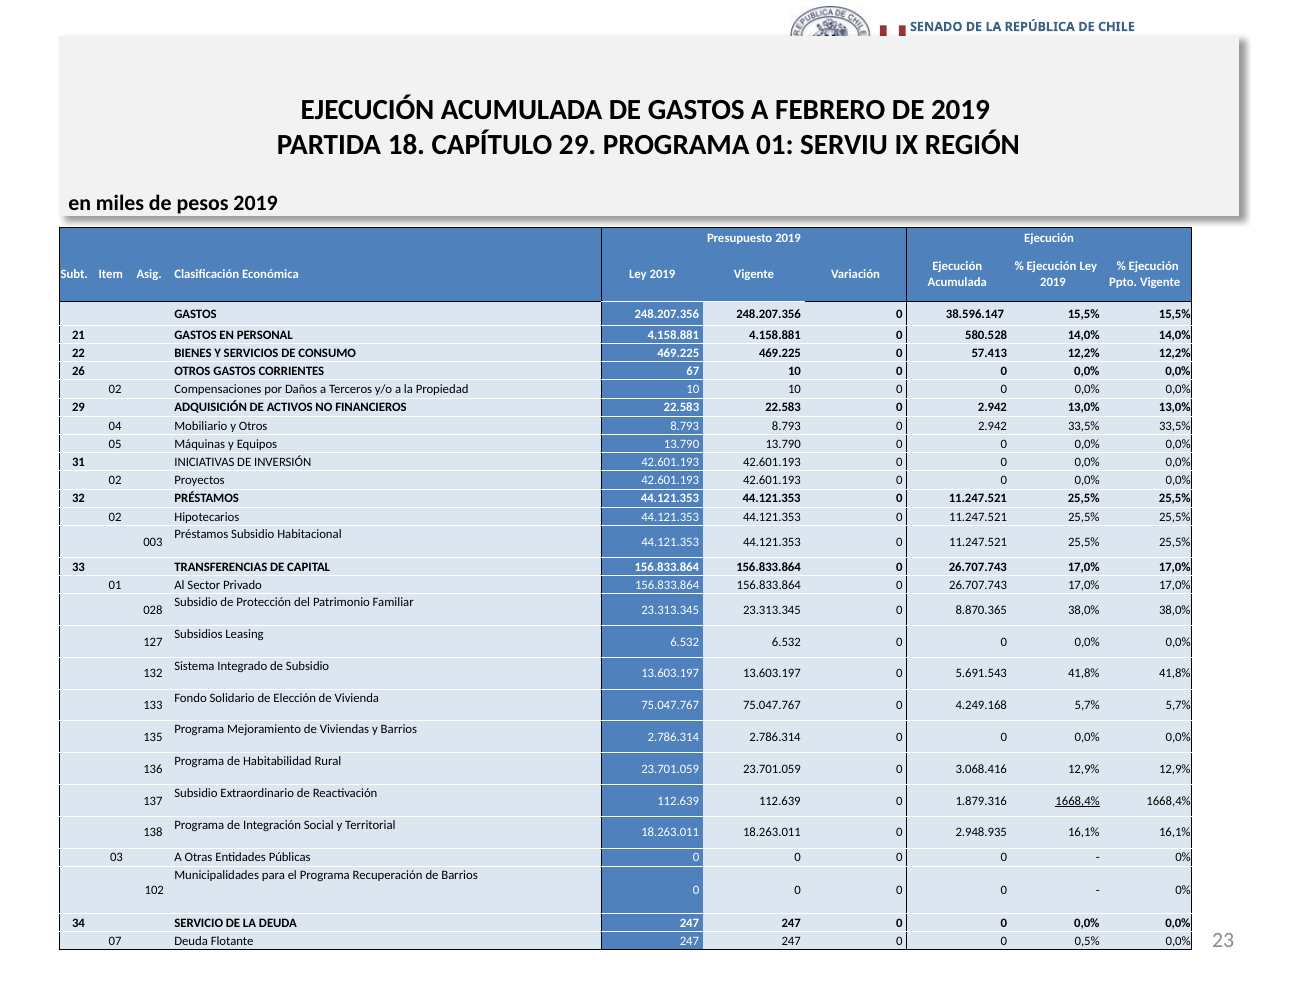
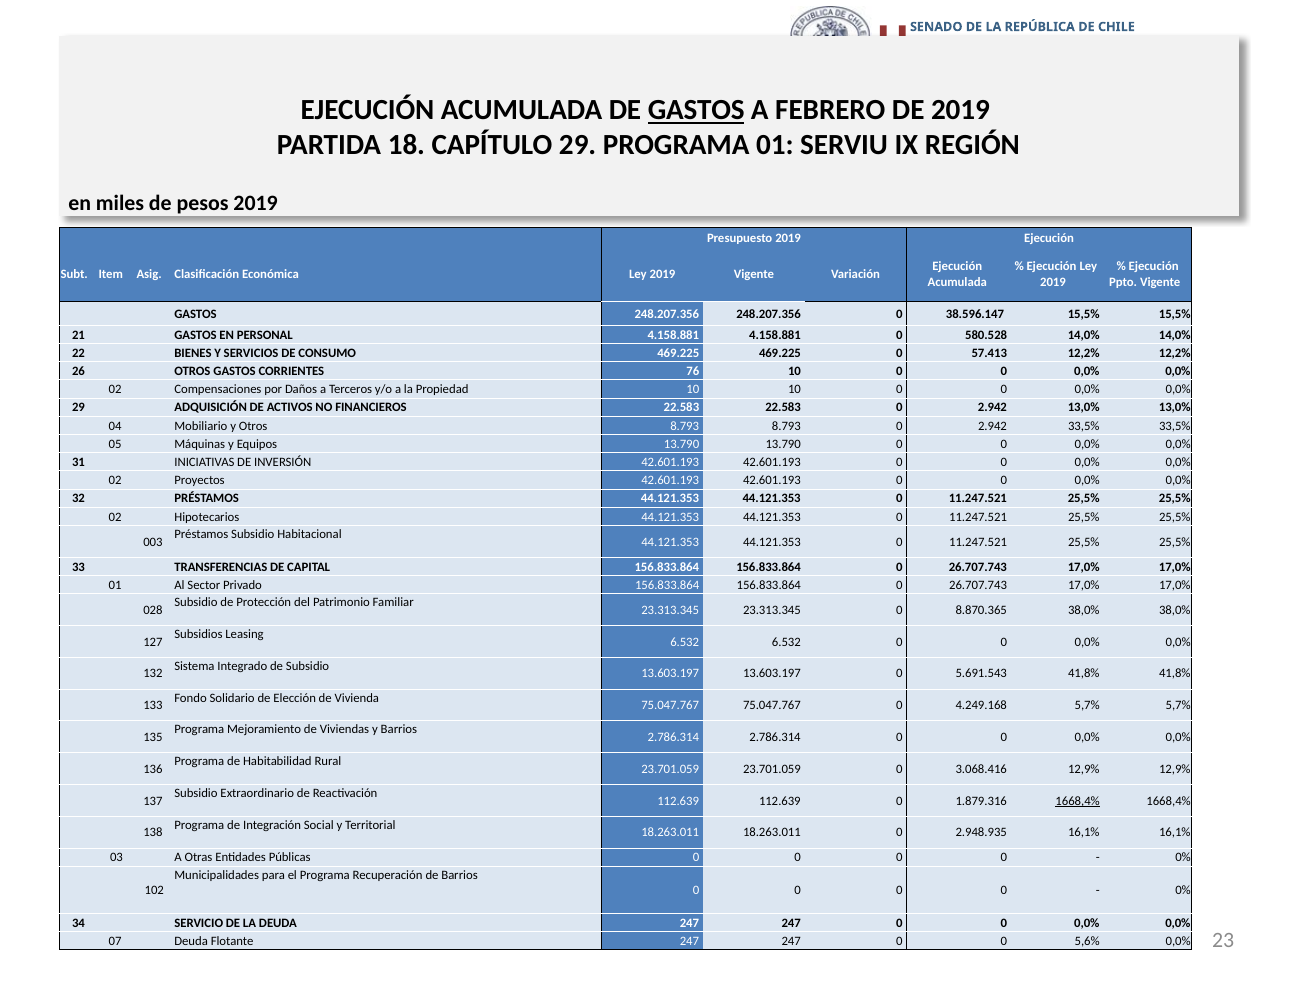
GASTOS at (696, 110) underline: none -> present
67: 67 -> 76
0,5%: 0,5% -> 5,6%
